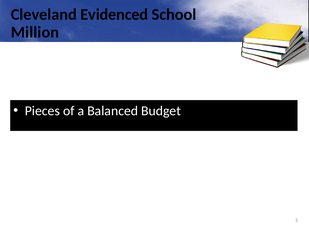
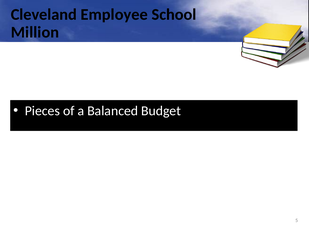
Evidenced: Evidenced -> Employee
